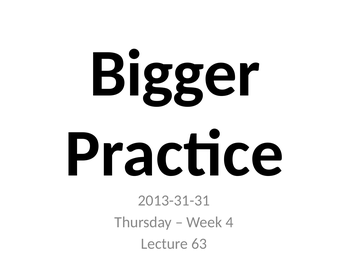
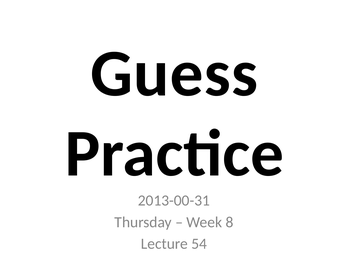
Bigger: Bigger -> Guess
2013-31-31: 2013-31-31 -> 2013-00-31
4: 4 -> 8
63: 63 -> 54
